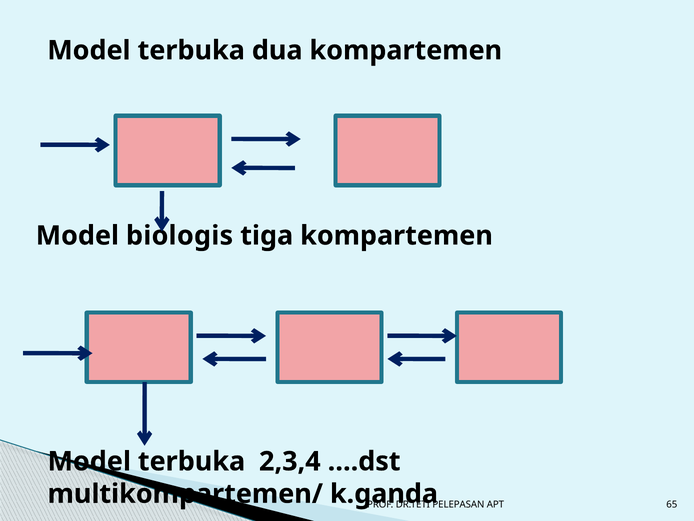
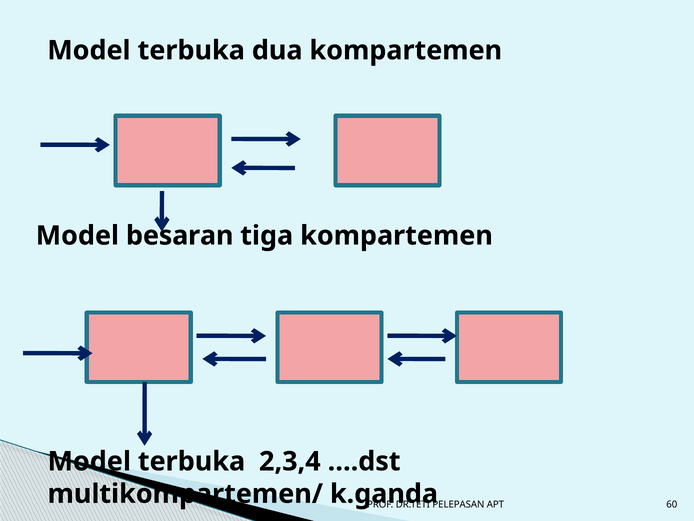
biologis: biologis -> besaran
65: 65 -> 60
